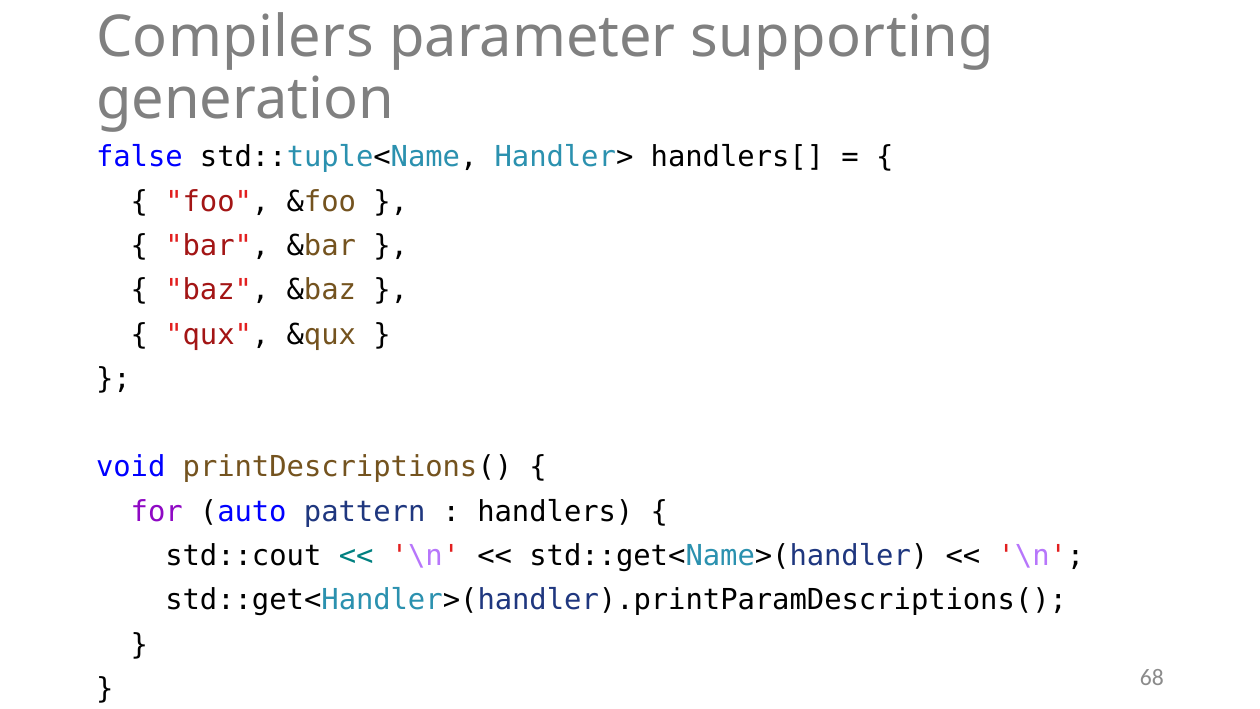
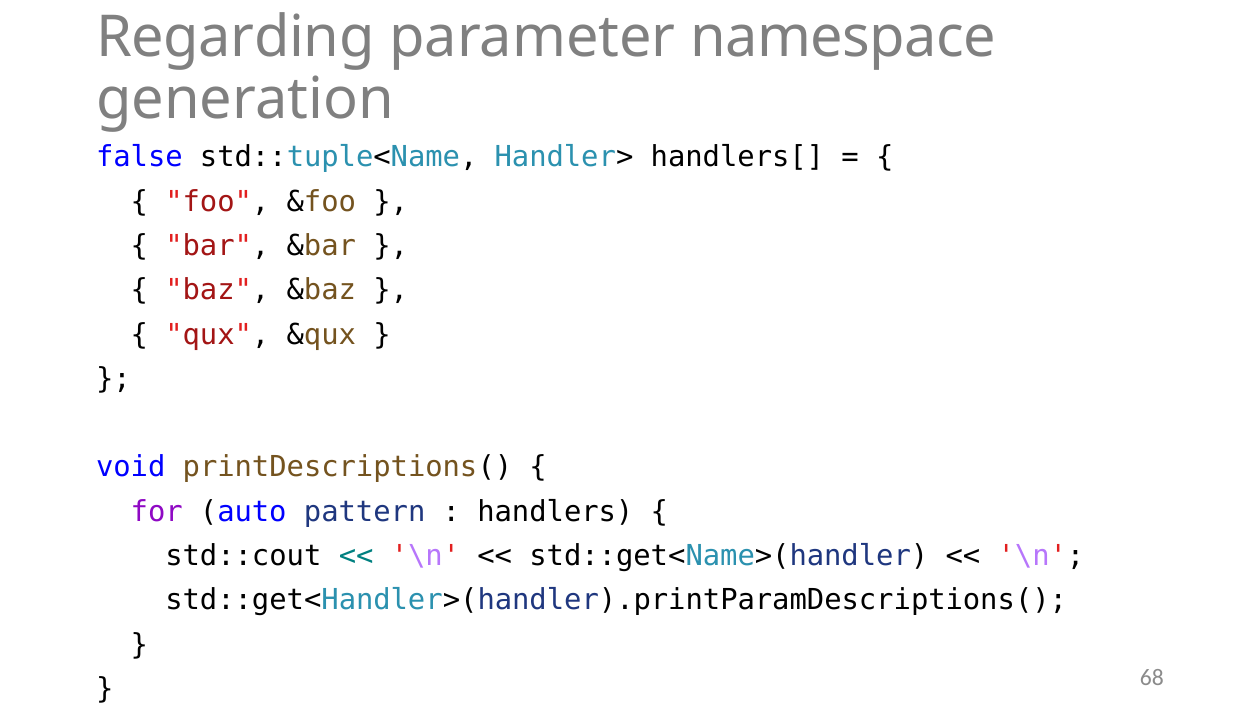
Compilers: Compilers -> Regarding
supporting: supporting -> namespace
